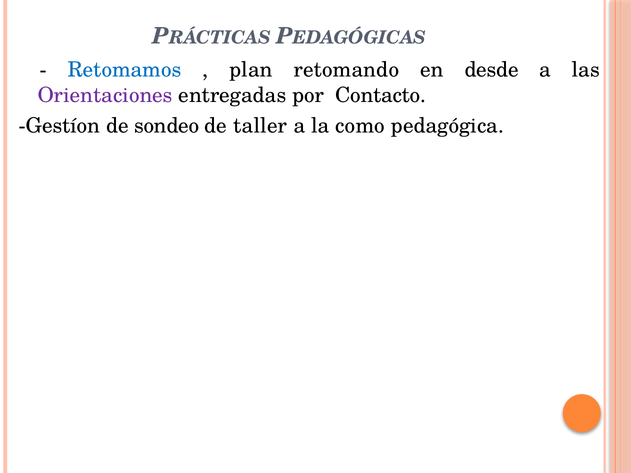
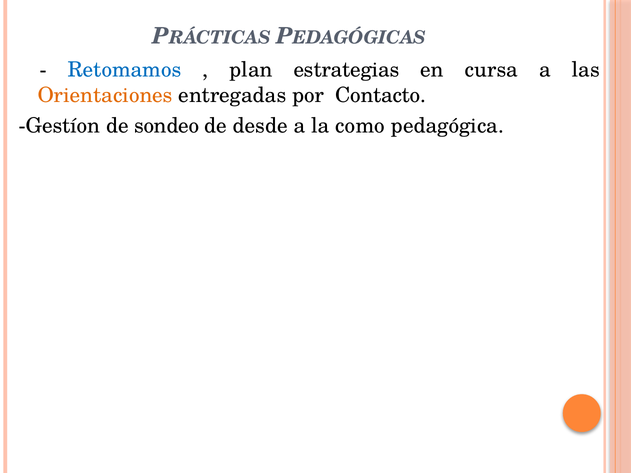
retomando: retomando -> estrategias
desde: desde -> cursa
Orientaciones colour: purple -> orange
taller: taller -> desde
